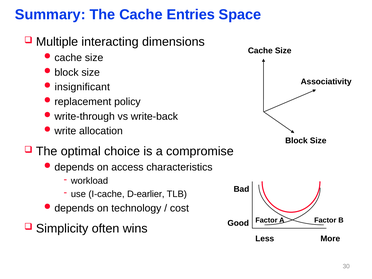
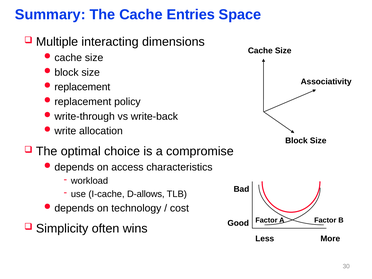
insignificant at (82, 87): insignificant -> replacement
D-earlier: D-earlier -> D-allows
